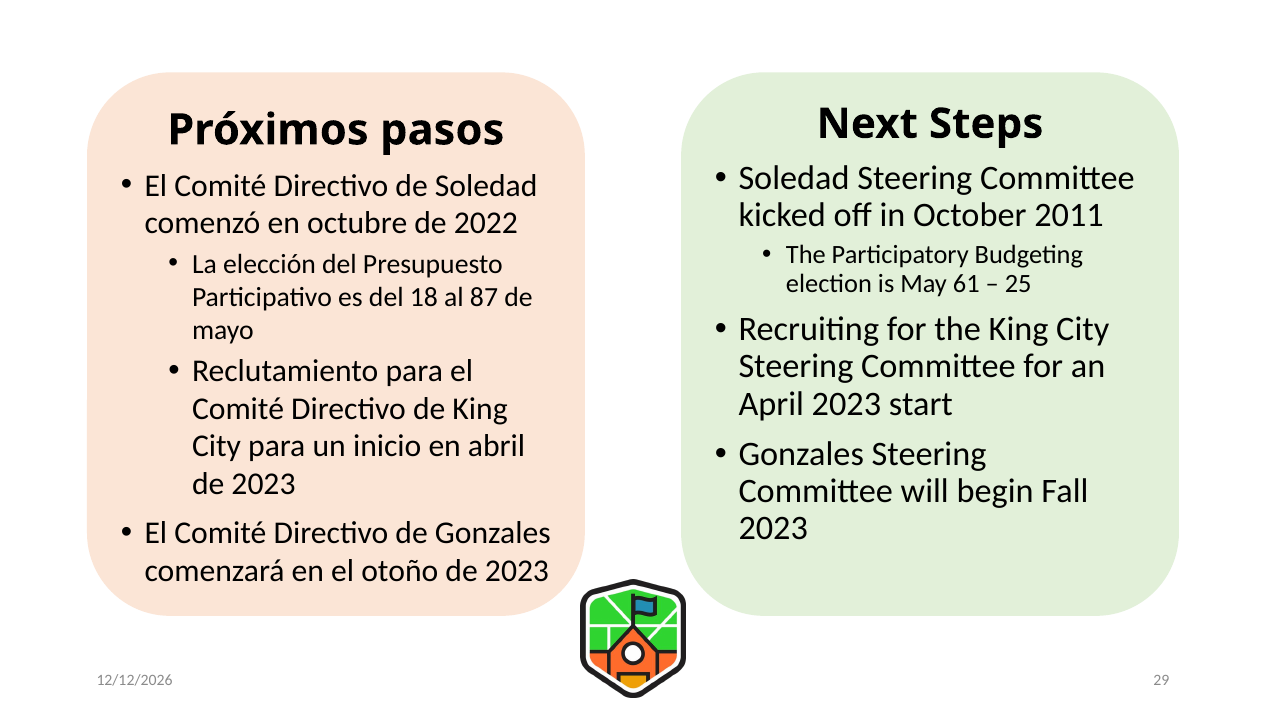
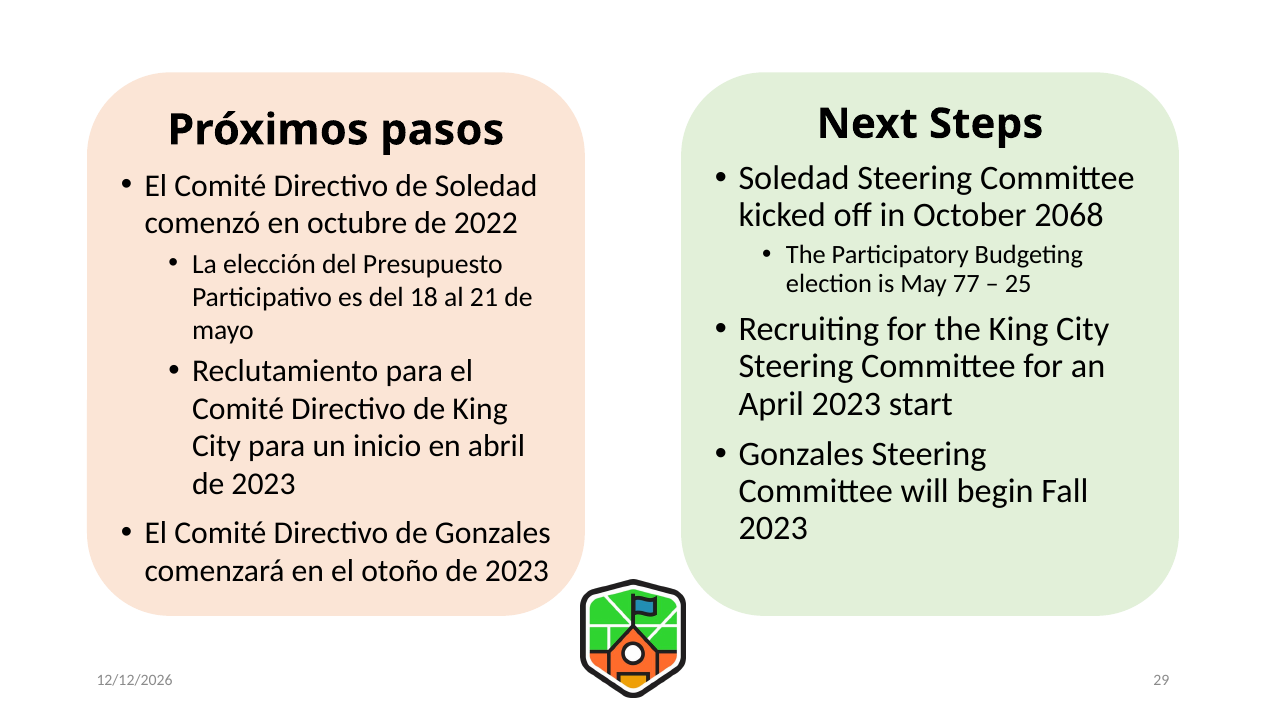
2011: 2011 -> 2068
61: 61 -> 77
87: 87 -> 21
